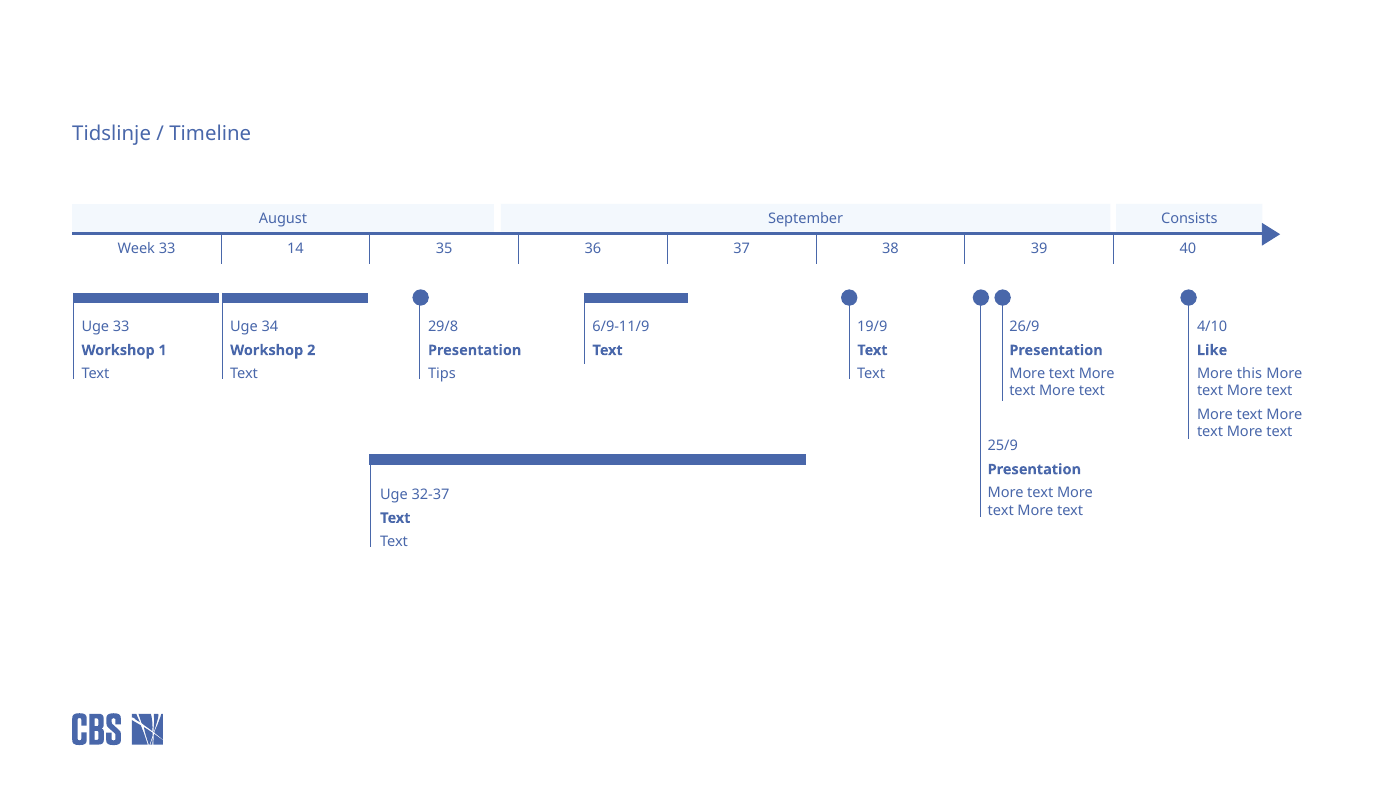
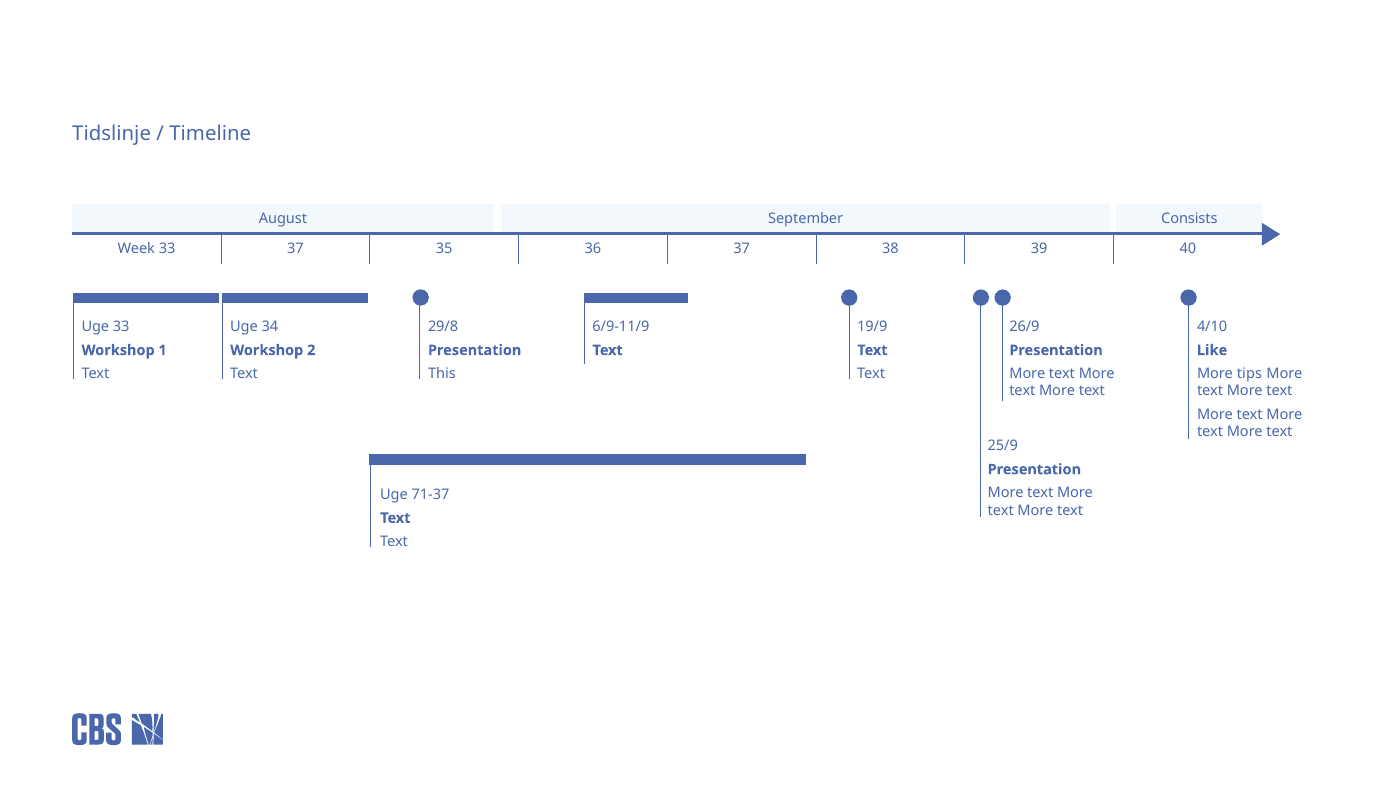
33 14: 14 -> 37
Tips: Tips -> This
this: this -> tips
32-37: 32-37 -> 71-37
